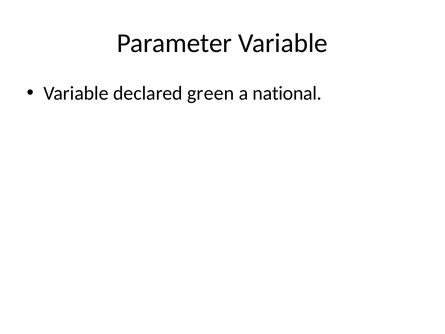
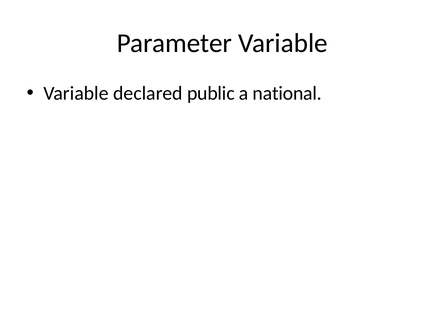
green: green -> public
